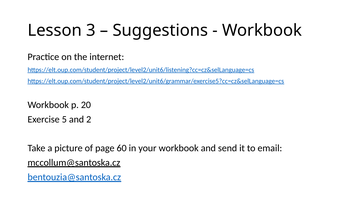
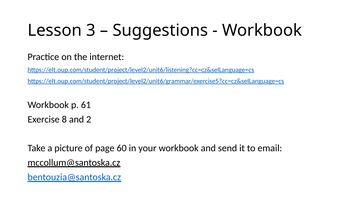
20: 20 -> 61
5: 5 -> 8
